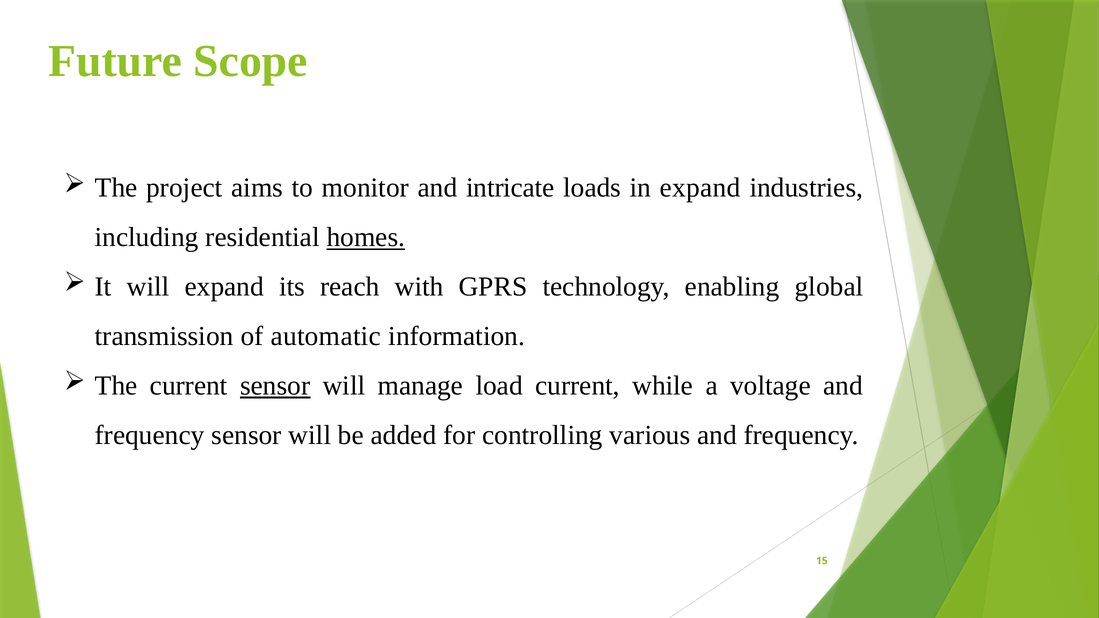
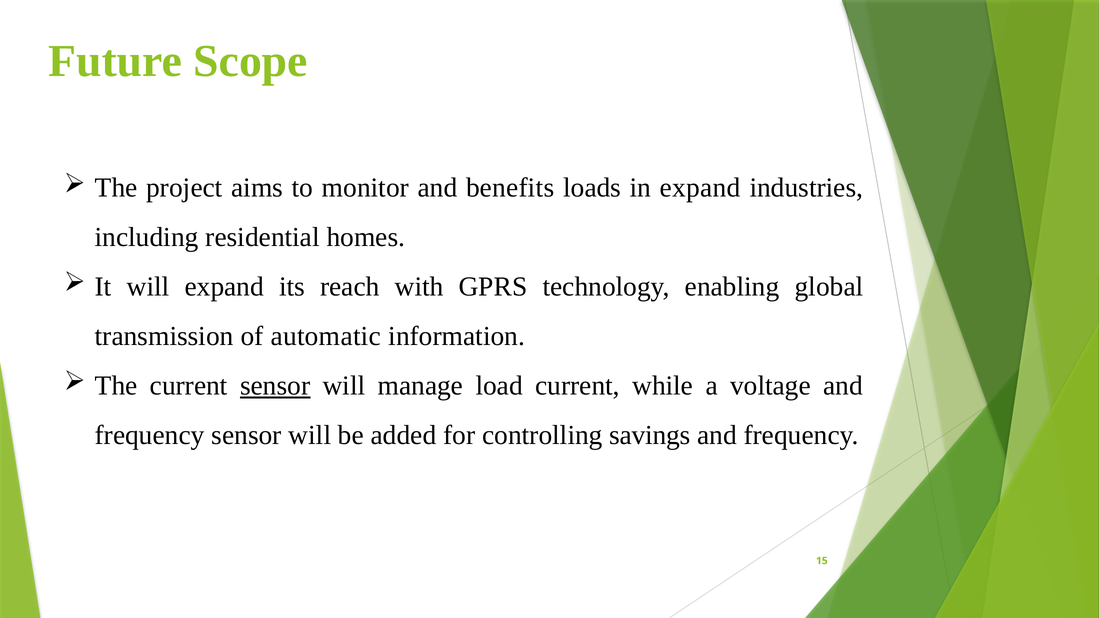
intricate: intricate -> benefits
homes underline: present -> none
various: various -> savings
